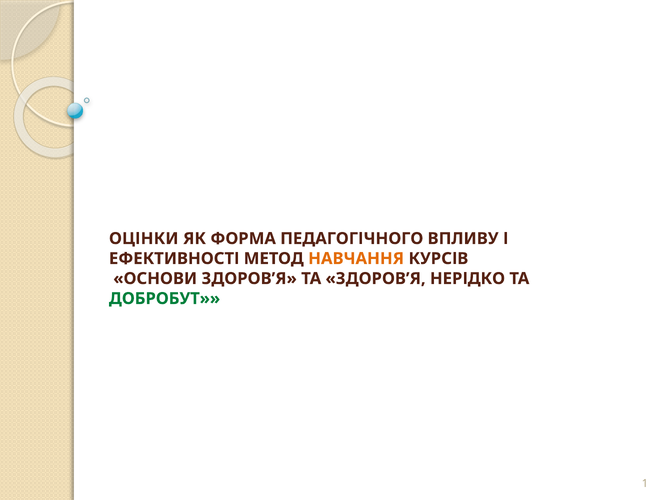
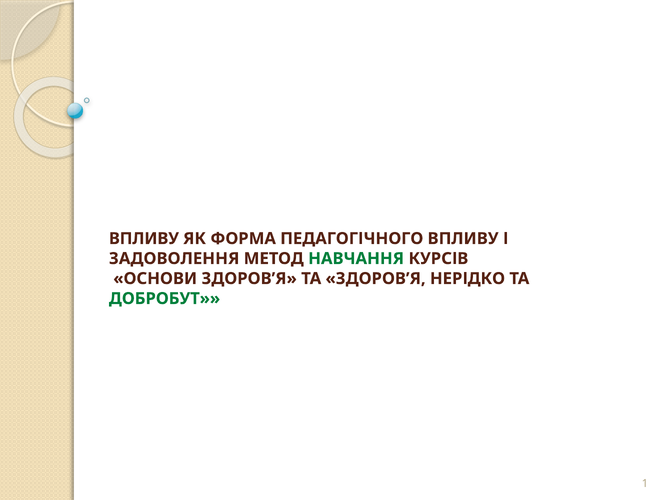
ОЦІНКИ at (144, 239): ОЦІНКИ -> ВПЛИВУ
ЕФЕКТИВНОСТІ: ЕФЕКТИВНОСТІ -> ЗАДОВОЛЕННЯ
НАВЧАННЯ colour: orange -> green
